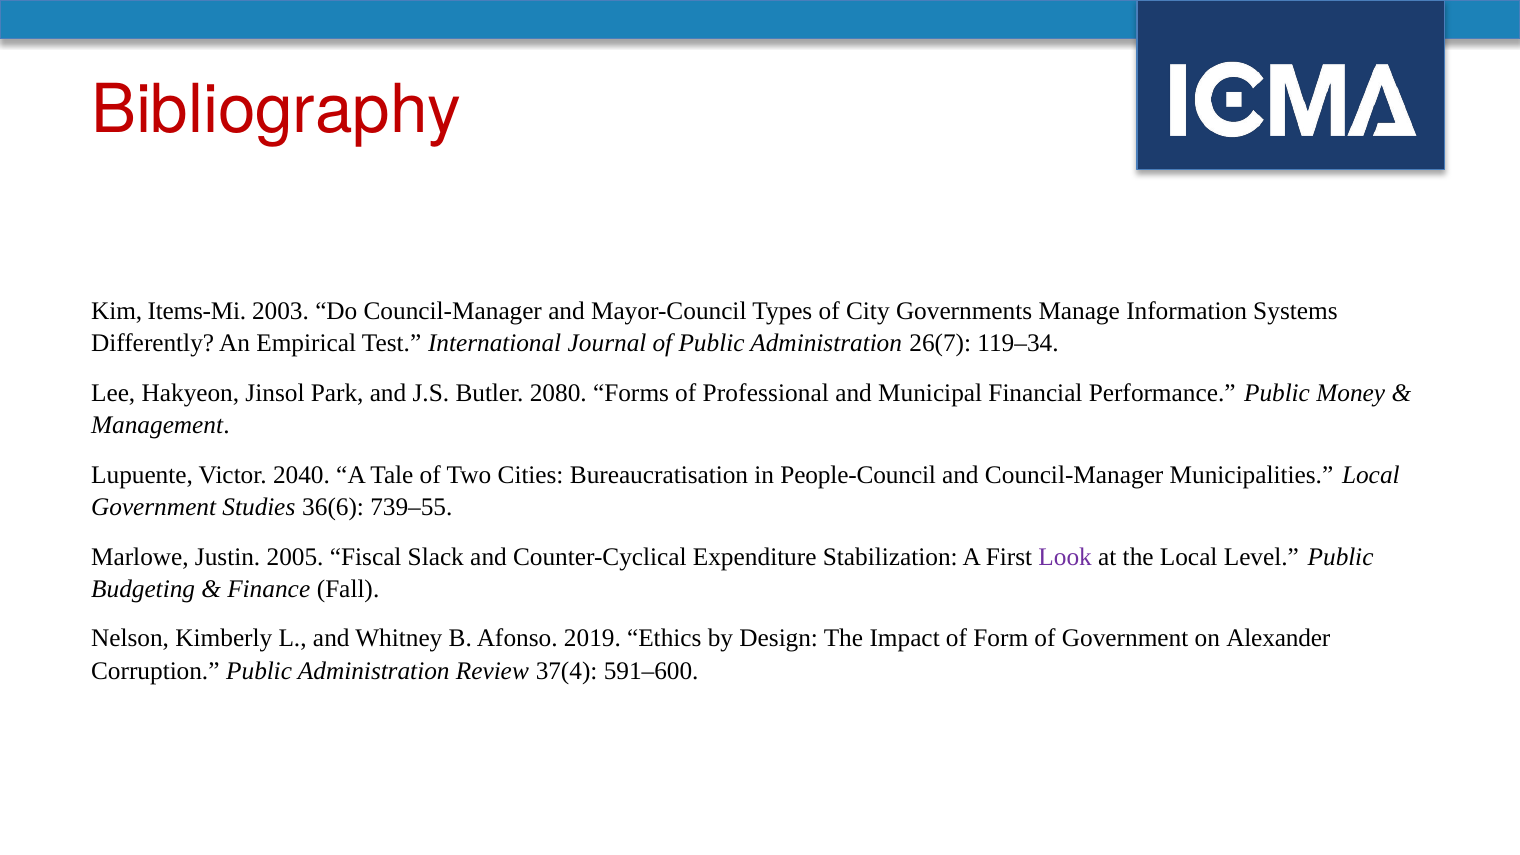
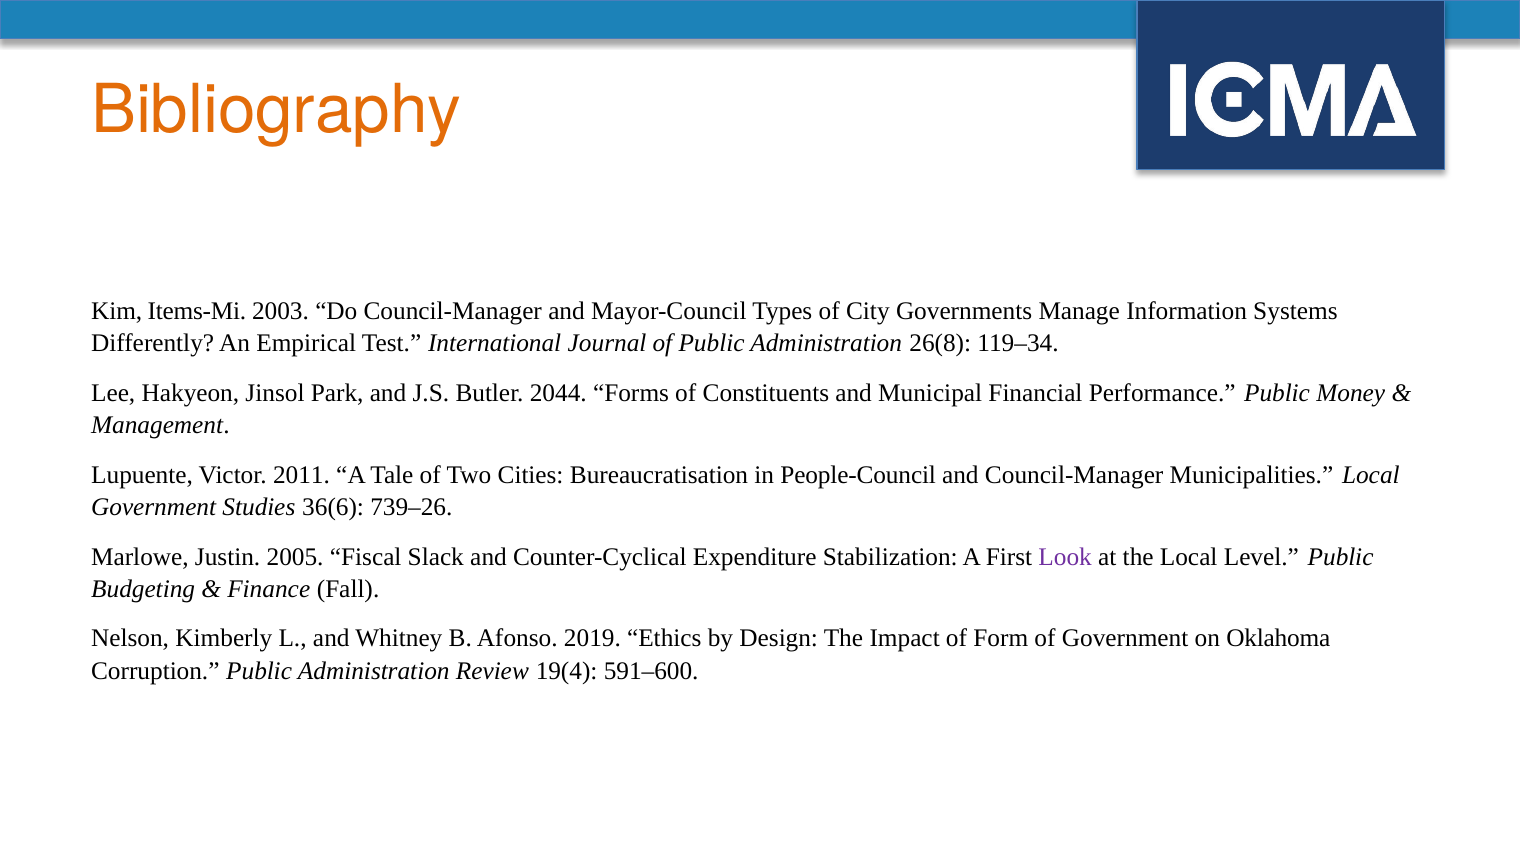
Bibliography colour: red -> orange
26(7: 26(7 -> 26(8
2080: 2080 -> 2044
Professional: Professional -> Constituents
2040: 2040 -> 2011
739–55: 739–55 -> 739–26
Alexander: Alexander -> Oklahoma
37(4: 37(4 -> 19(4
